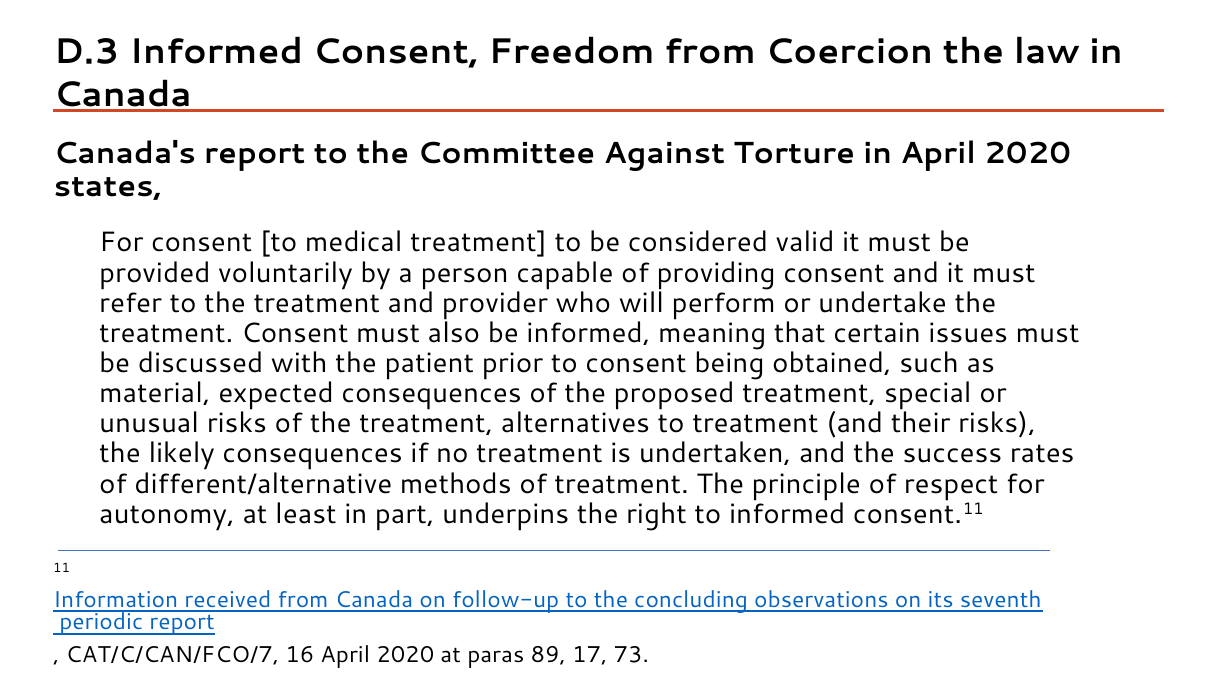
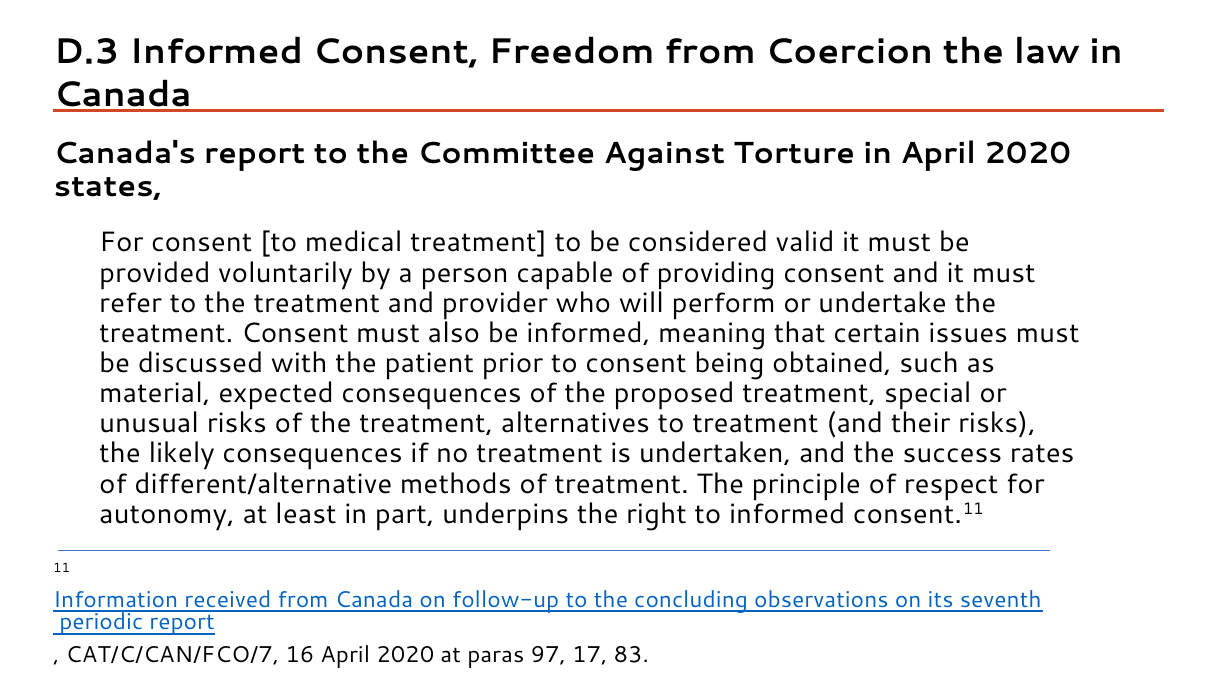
89: 89 -> 97
73: 73 -> 83
